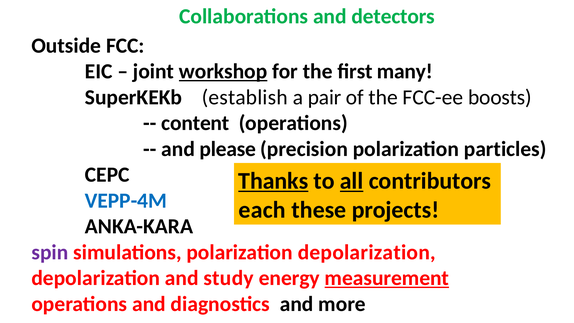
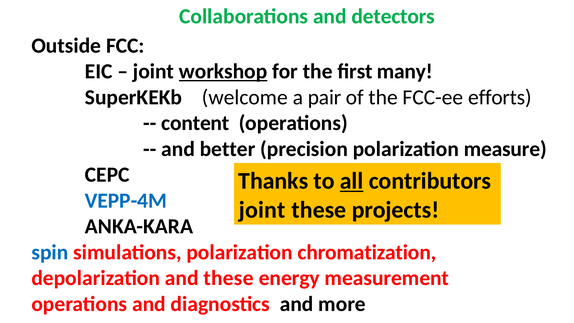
establish: establish -> welcome
boosts: boosts -> efforts
please: please -> better
particles: particles -> measure
Thanks underline: present -> none
each at (262, 210): each -> joint
spin colour: purple -> blue
polarization depolarization: depolarization -> chromatization
and study: study -> these
measurement underline: present -> none
